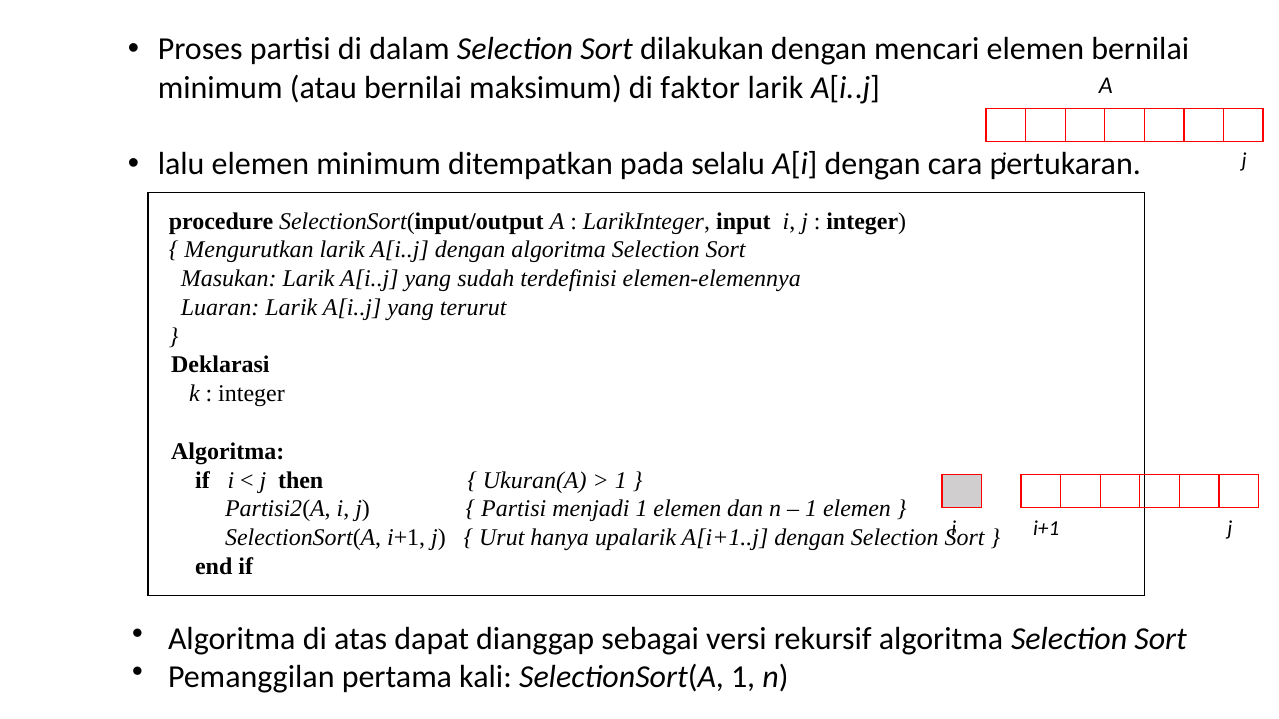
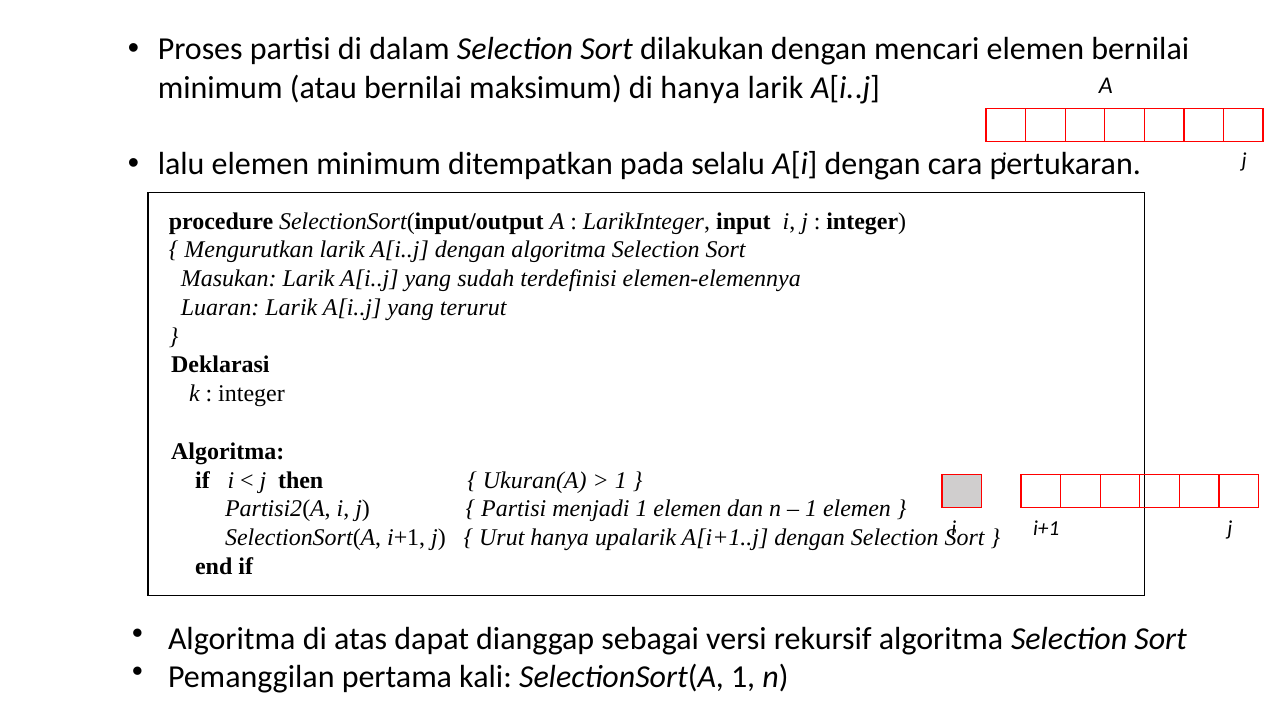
di faktor: faktor -> hanya
